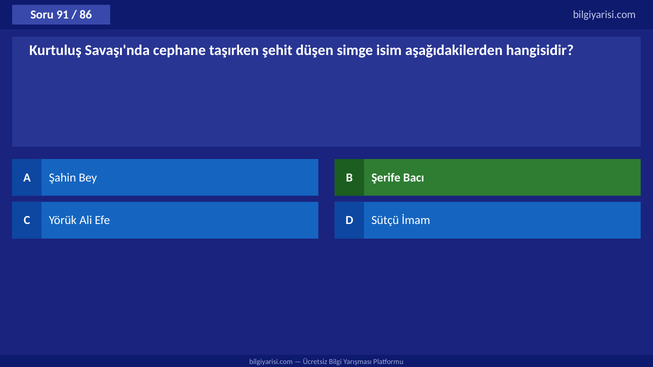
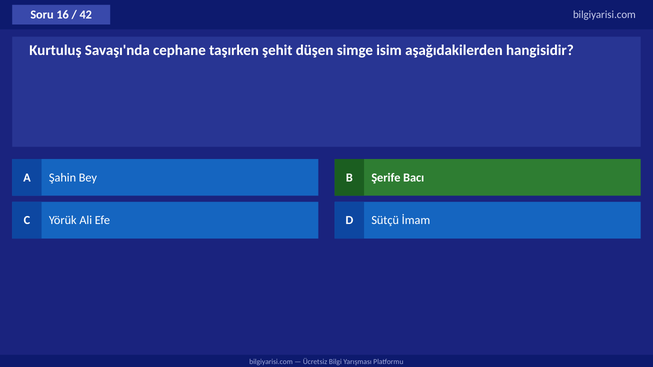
91: 91 -> 16
86: 86 -> 42
